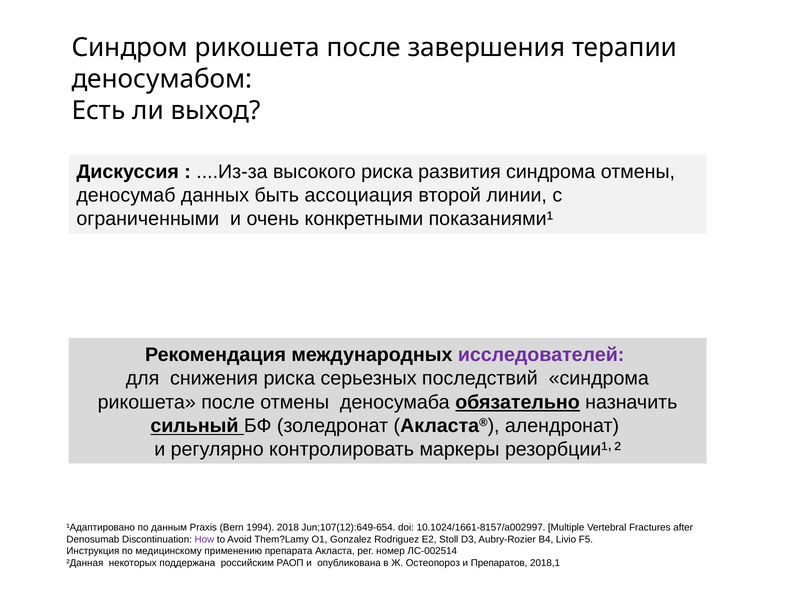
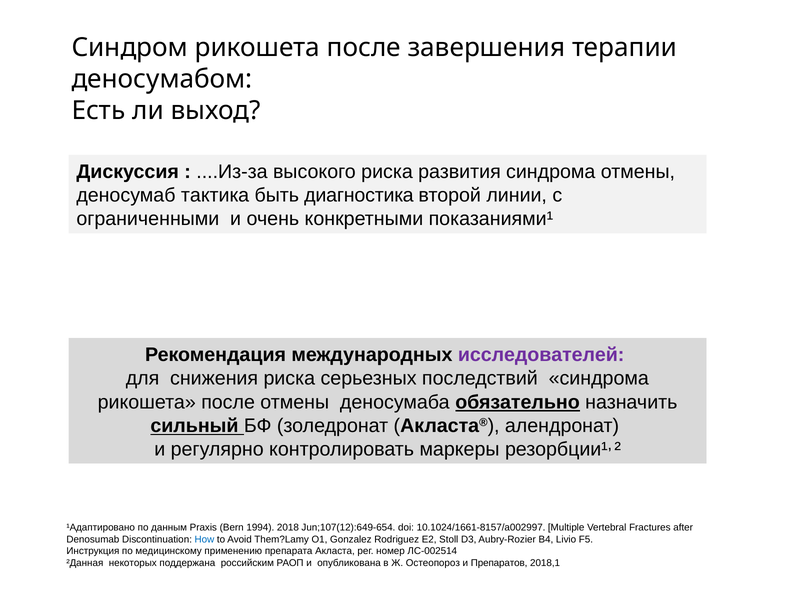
данных: данных -> тактика
ассоциация: ассоциация -> диагностика
How colour: purple -> blue
